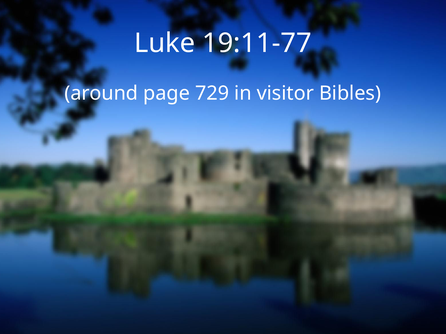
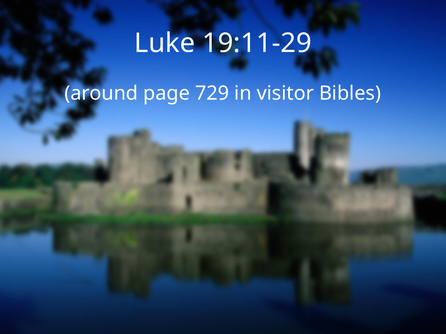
19:11-77: 19:11-77 -> 19:11-29
